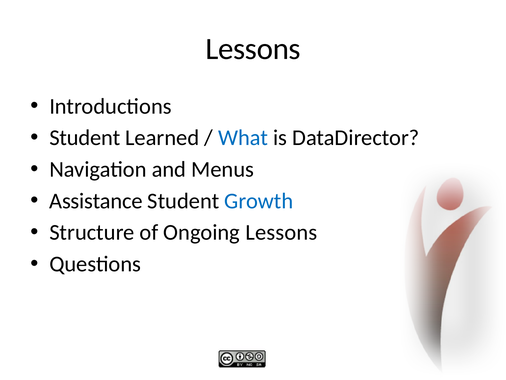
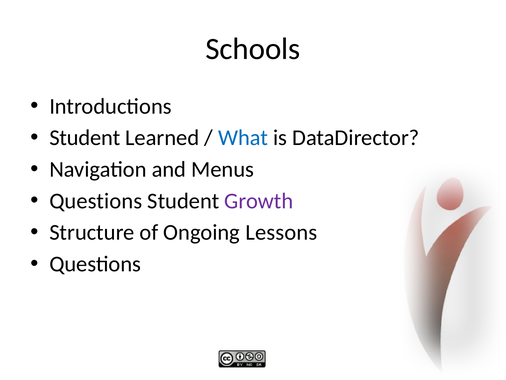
Lessons at (253, 49): Lessons -> Schools
Assistance at (96, 201): Assistance -> Questions
Growth colour: blue -> purple
